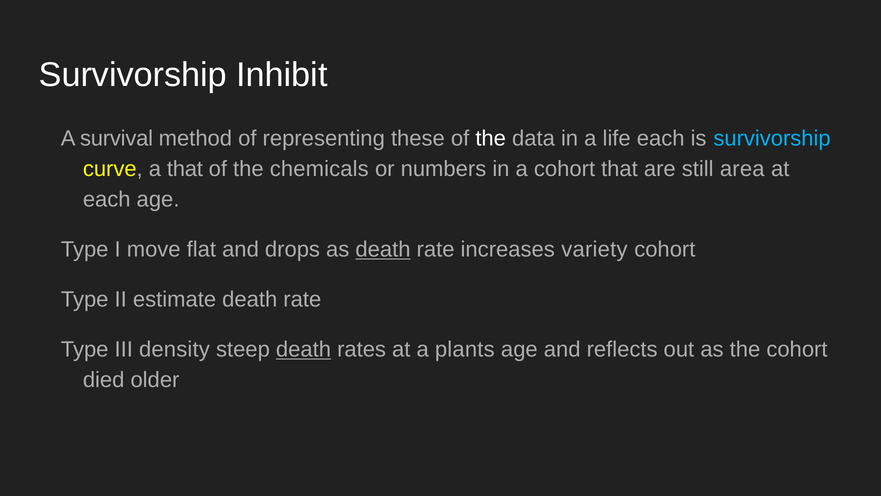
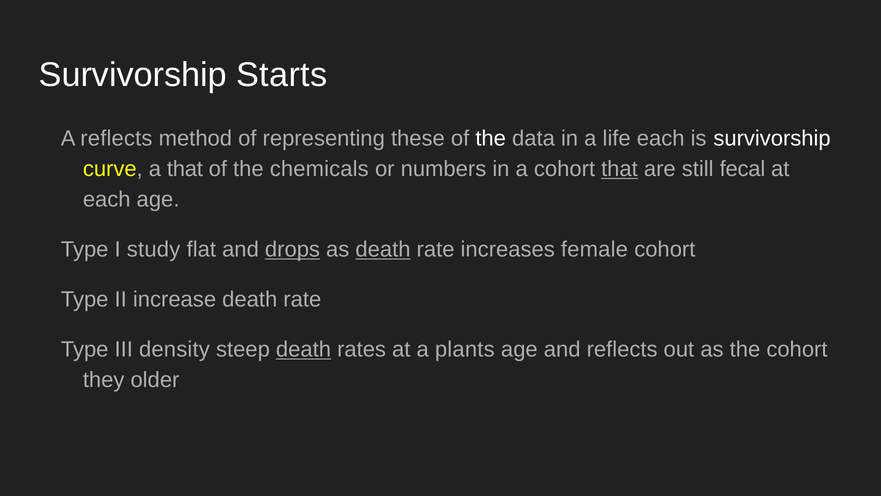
Inhibit: Inhibit -> Starts
A survival: survival -> reflects
survivorship at (772, 139) colour: light blue -> white
that at (619, 169) underline: none -> present
area: area -> fecal
move: move -> study
drops underline: none -> present
variety: variety -> female
estimate: estimate -> increase
died: died -> they
